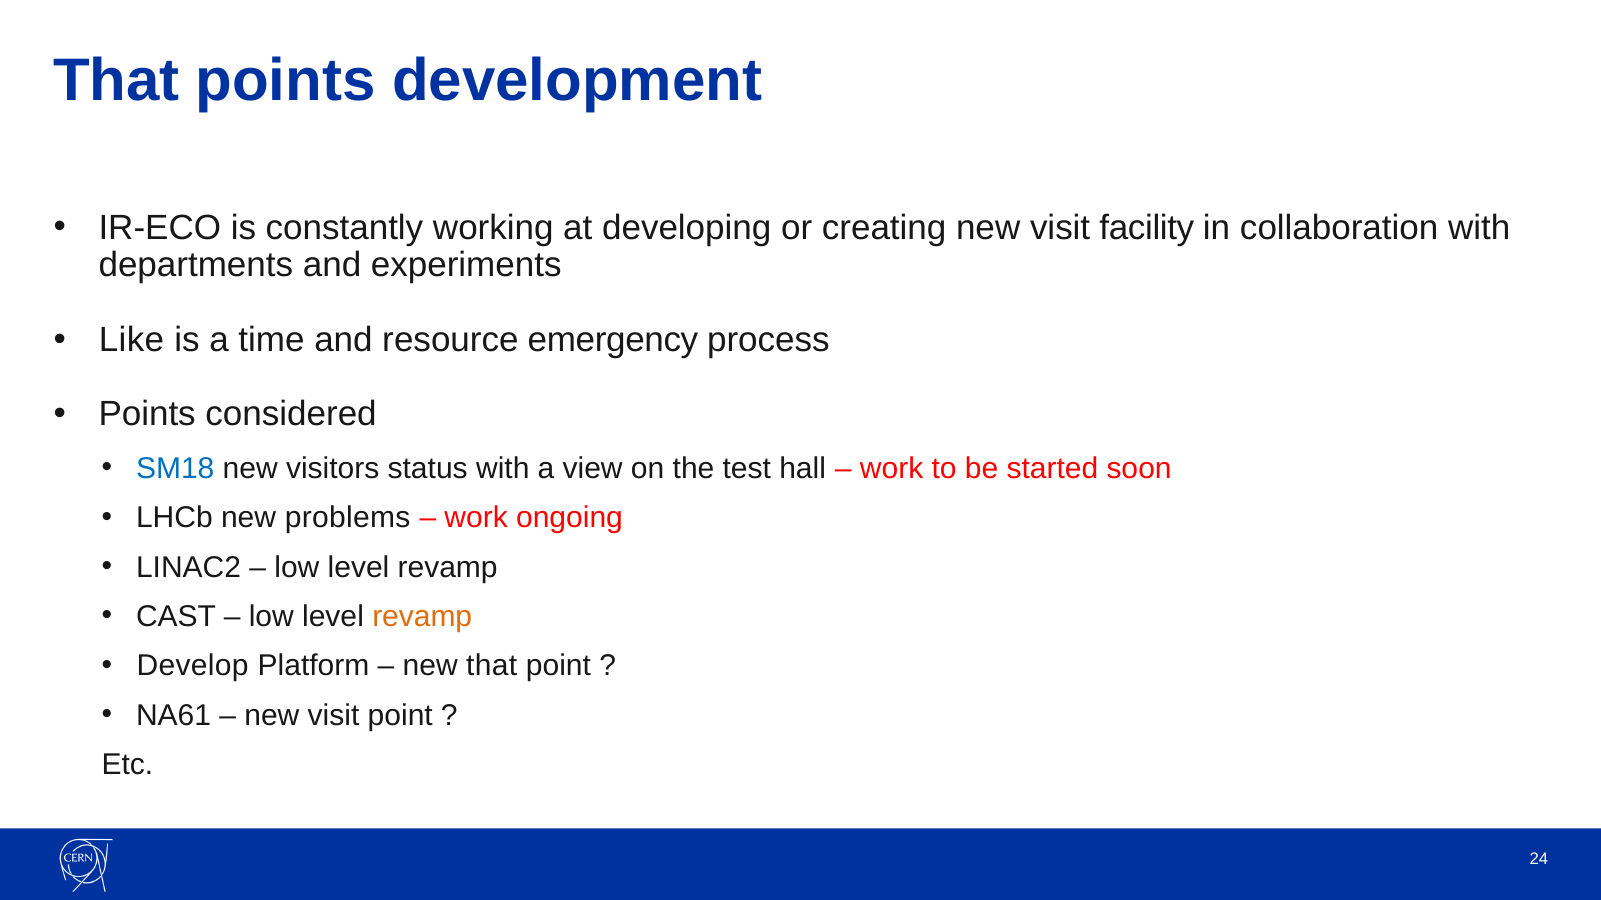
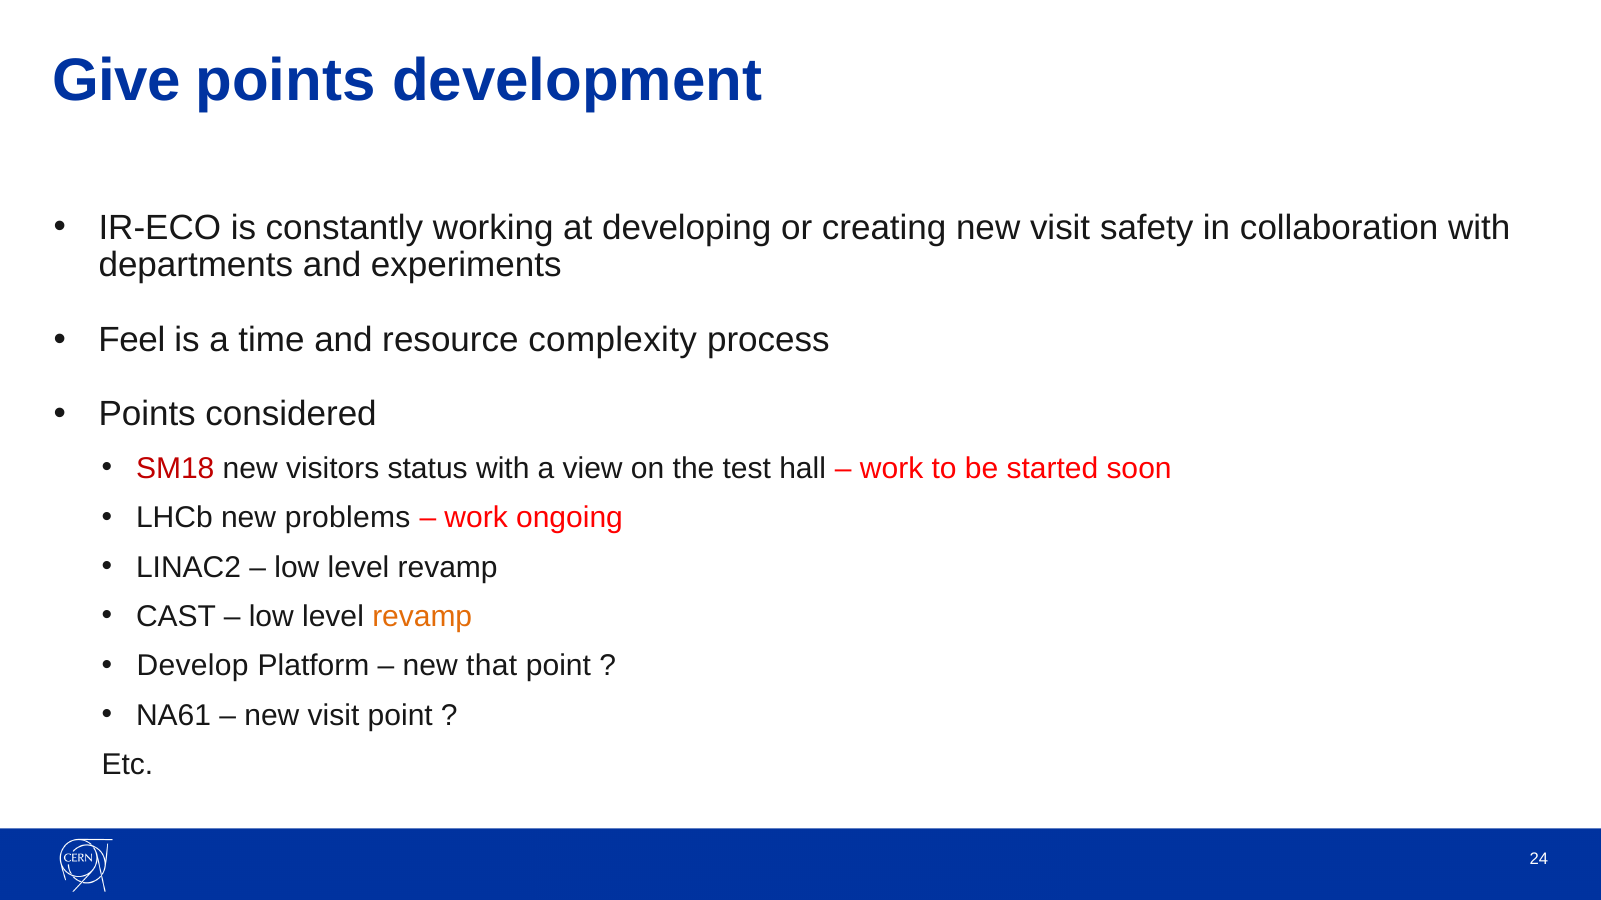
That at (116, 81): That -> Give
facility: facility -> safety
Like: Like -> Feel
emergency: emergency -> complexity
SM18 colour: blue -> red
